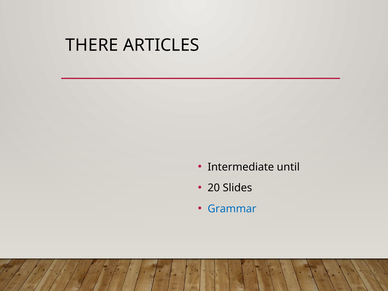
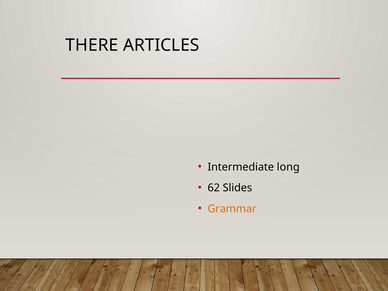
until: until -> long
20: 20 -> 62
Grammar colour: blue -> orange
